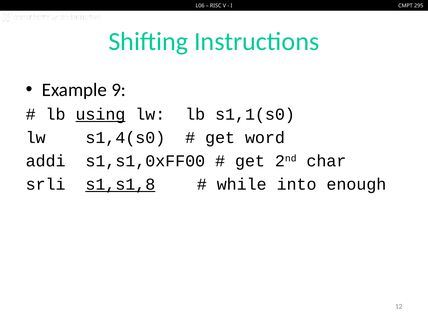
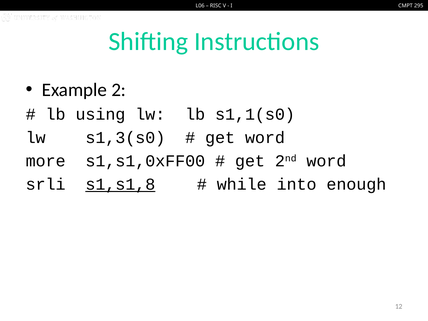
9: 9 -> 2
using underline: present -> none
s1,4(s0: s1,4(s0 -> s1,3(s0
addi: addi -> more
2nd char: char -> word
